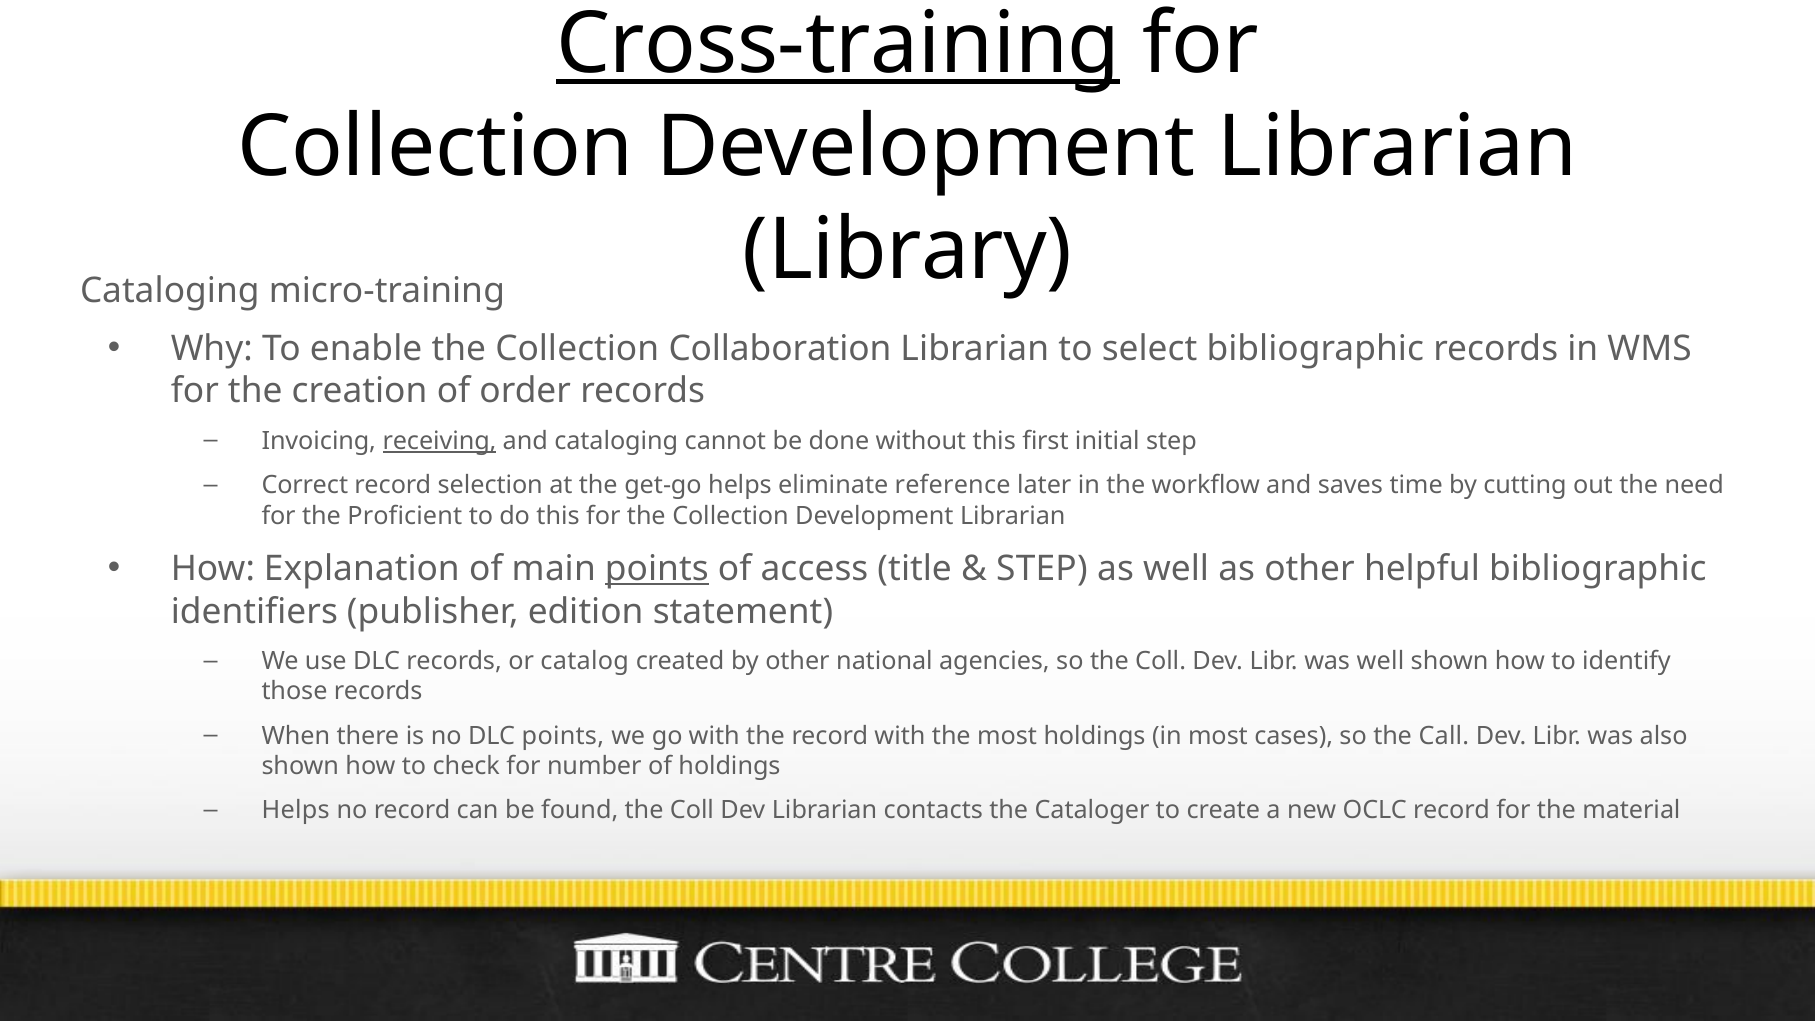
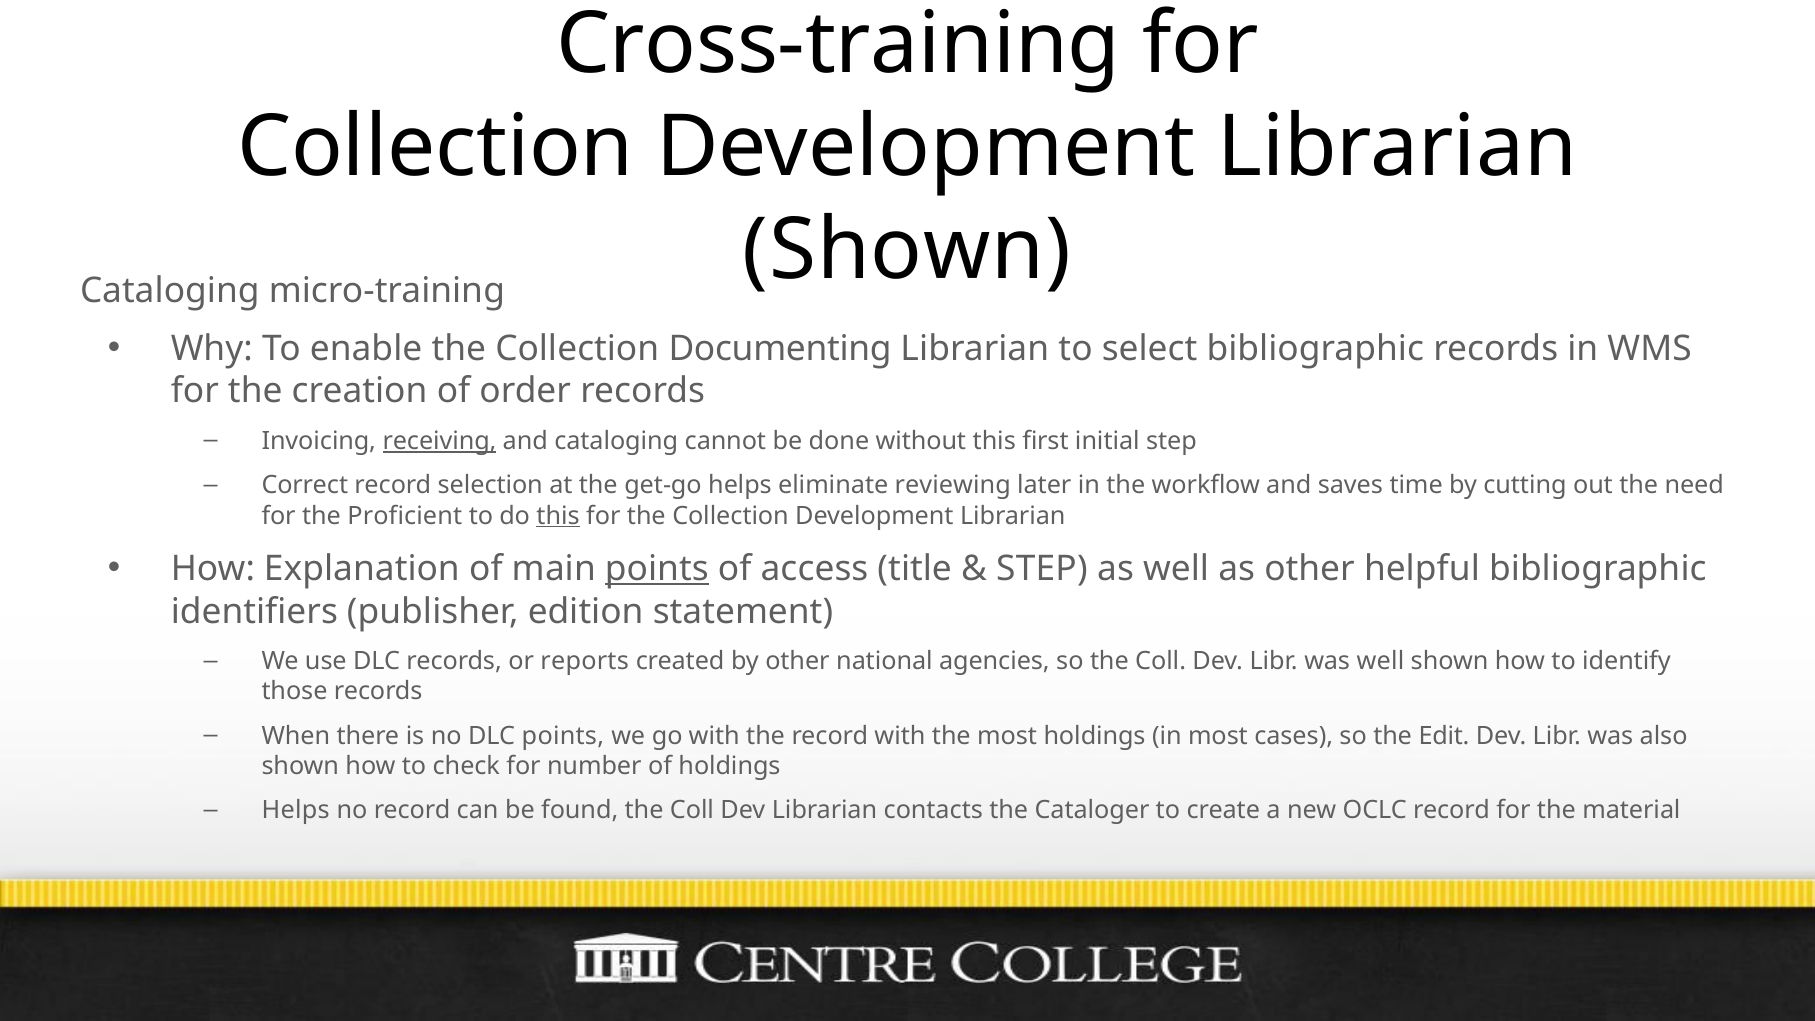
Cross-training underline: present -> none
Library at (908, 250): Library -> Shown
Collaboration: Collaboration -> Documenting
reference: reference -> reviewing
this at (558, 516) underline: none -> present
catalog: catalog -> reports
Call: Call -> Edit
